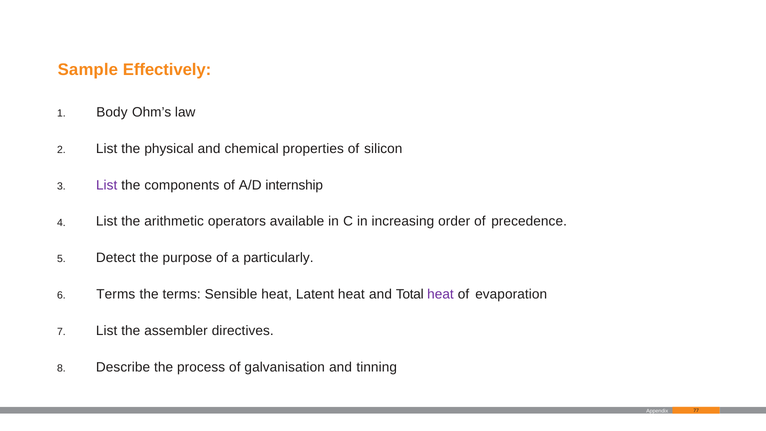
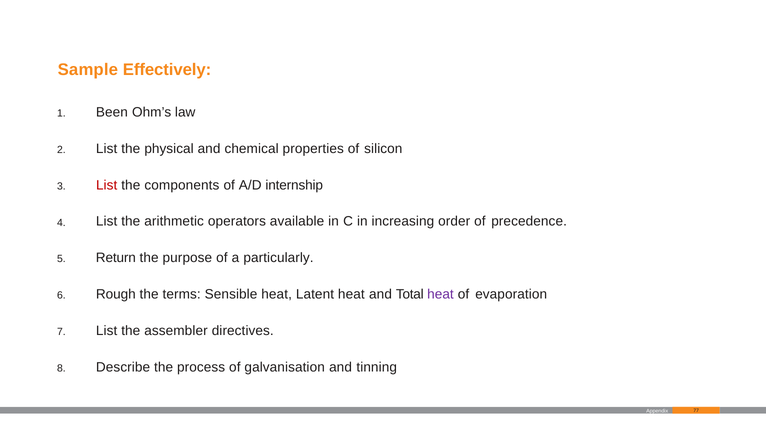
Body: Body -> Been
List at (107, 185) colour: purple -> red
Detect: Detect -> Return
6 Terms: Terms -> Rough
